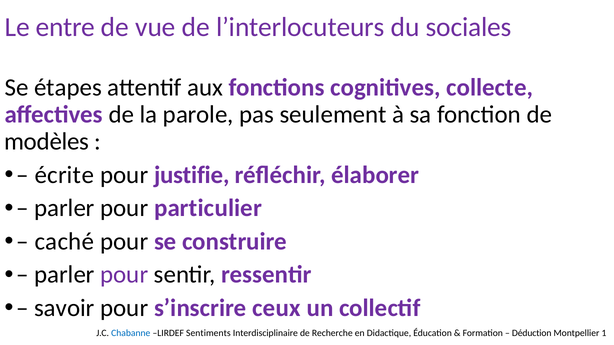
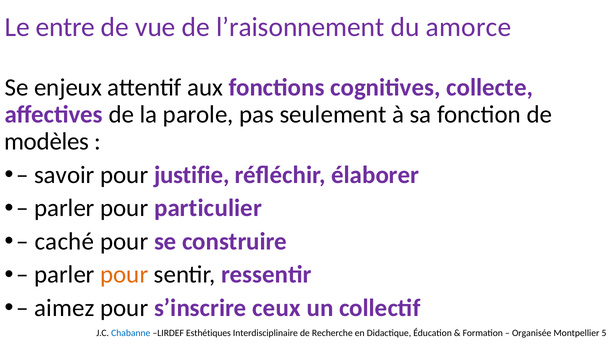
l’interlocuteurs: l’interlocuteurs -> l’raisonnement
sociales: sociales -> amorce
étapes: étapes -> enjeux
écrite: écrite -> savoir
pour at (124, 275) colour: purple -> orange
savoir: savoir -> aimez
Sentiments: Sentiments -> Esthétiques
Déduction: Déduction -> Organisée
1: 1 -> 5
